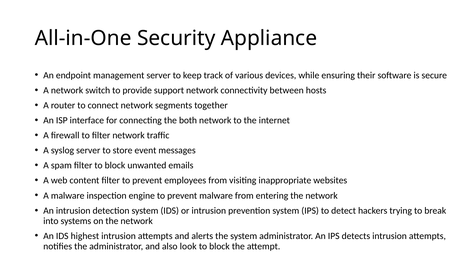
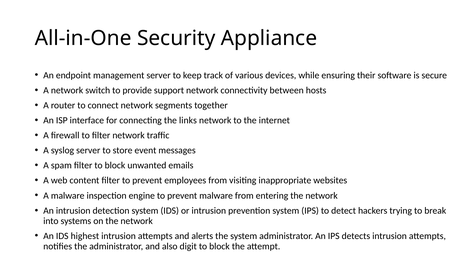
both: both -> links
look: look -> digit
